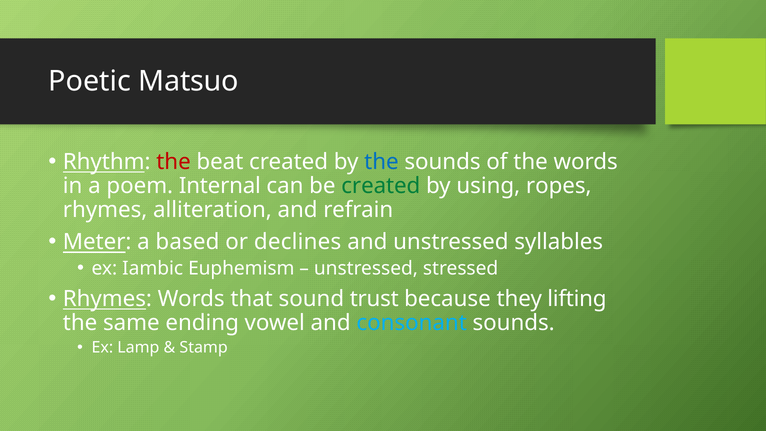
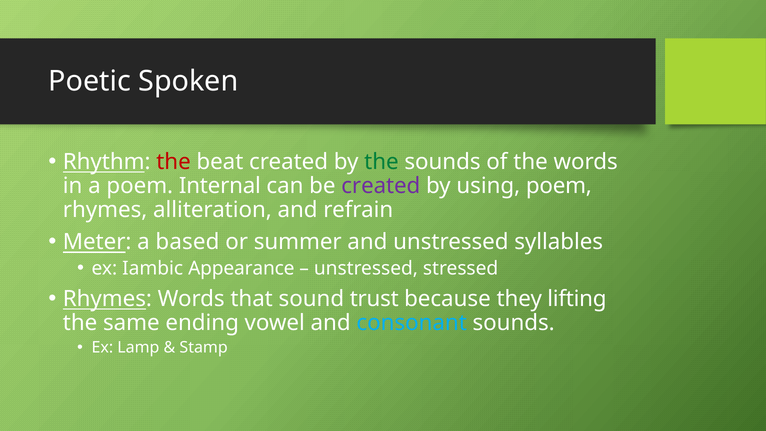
Matsuo: Matsuo -> Spoken
the at (381, 162) colour: blue -> green
created at (381, 186) colour: green -> purple
using ropes: ropes -> poem
declines: declines -> summer
Euphemism: Euphemism -> Appearance
